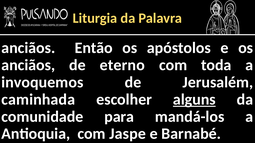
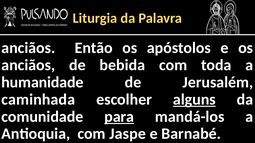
eterno: eterno -> bebida
invoquemos: invoquemos -> humanidade
para underline: none -> present
